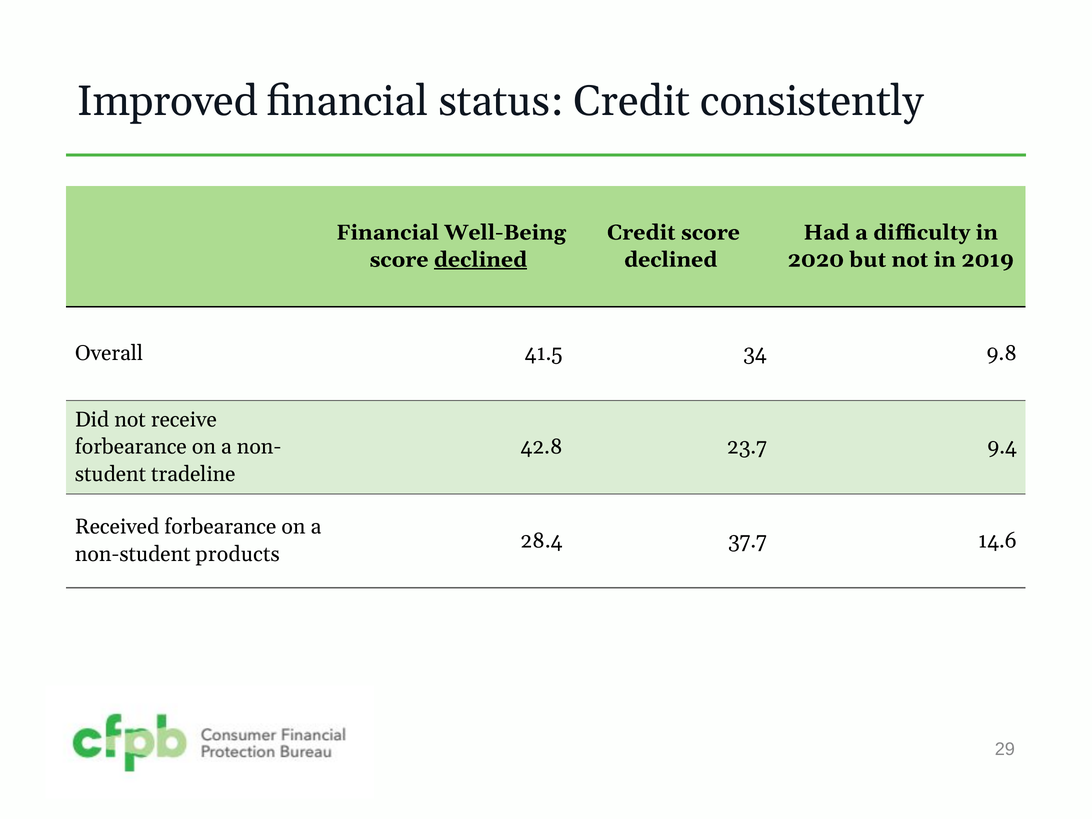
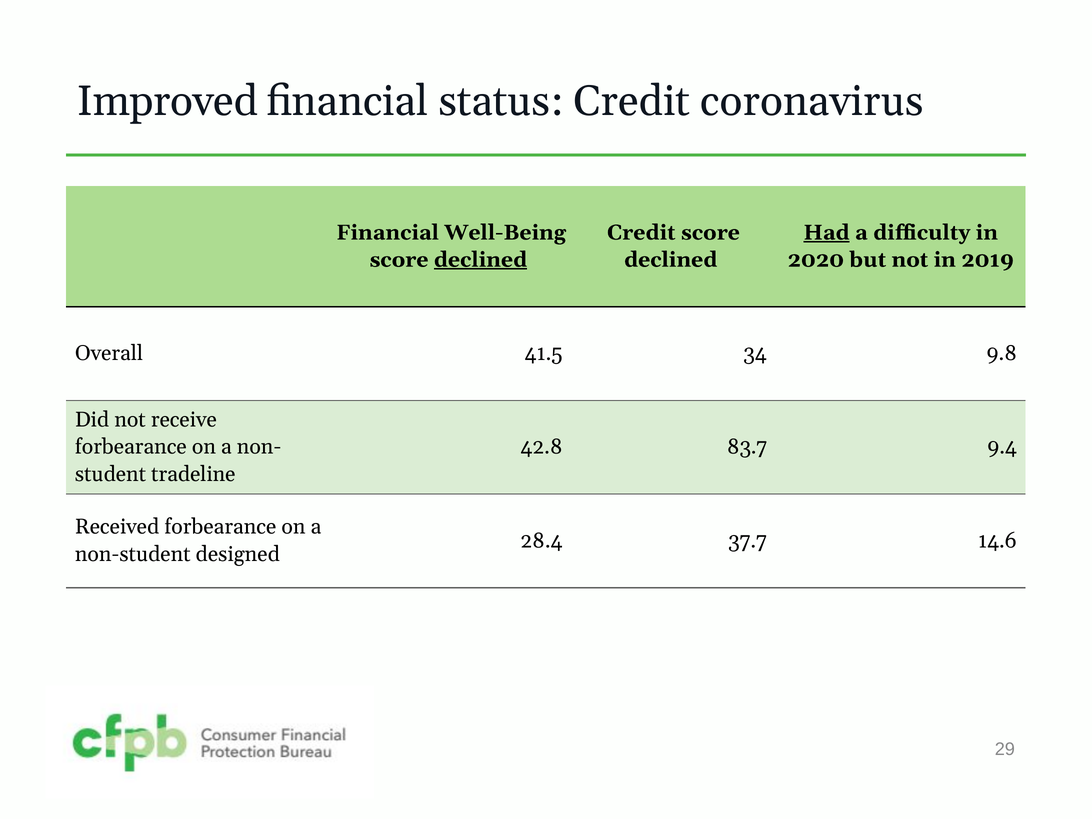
consistently: consistently -> coronavirus
Had underline: none -> present
23.7: 23.7 -> 83.7
products: products -> designed
